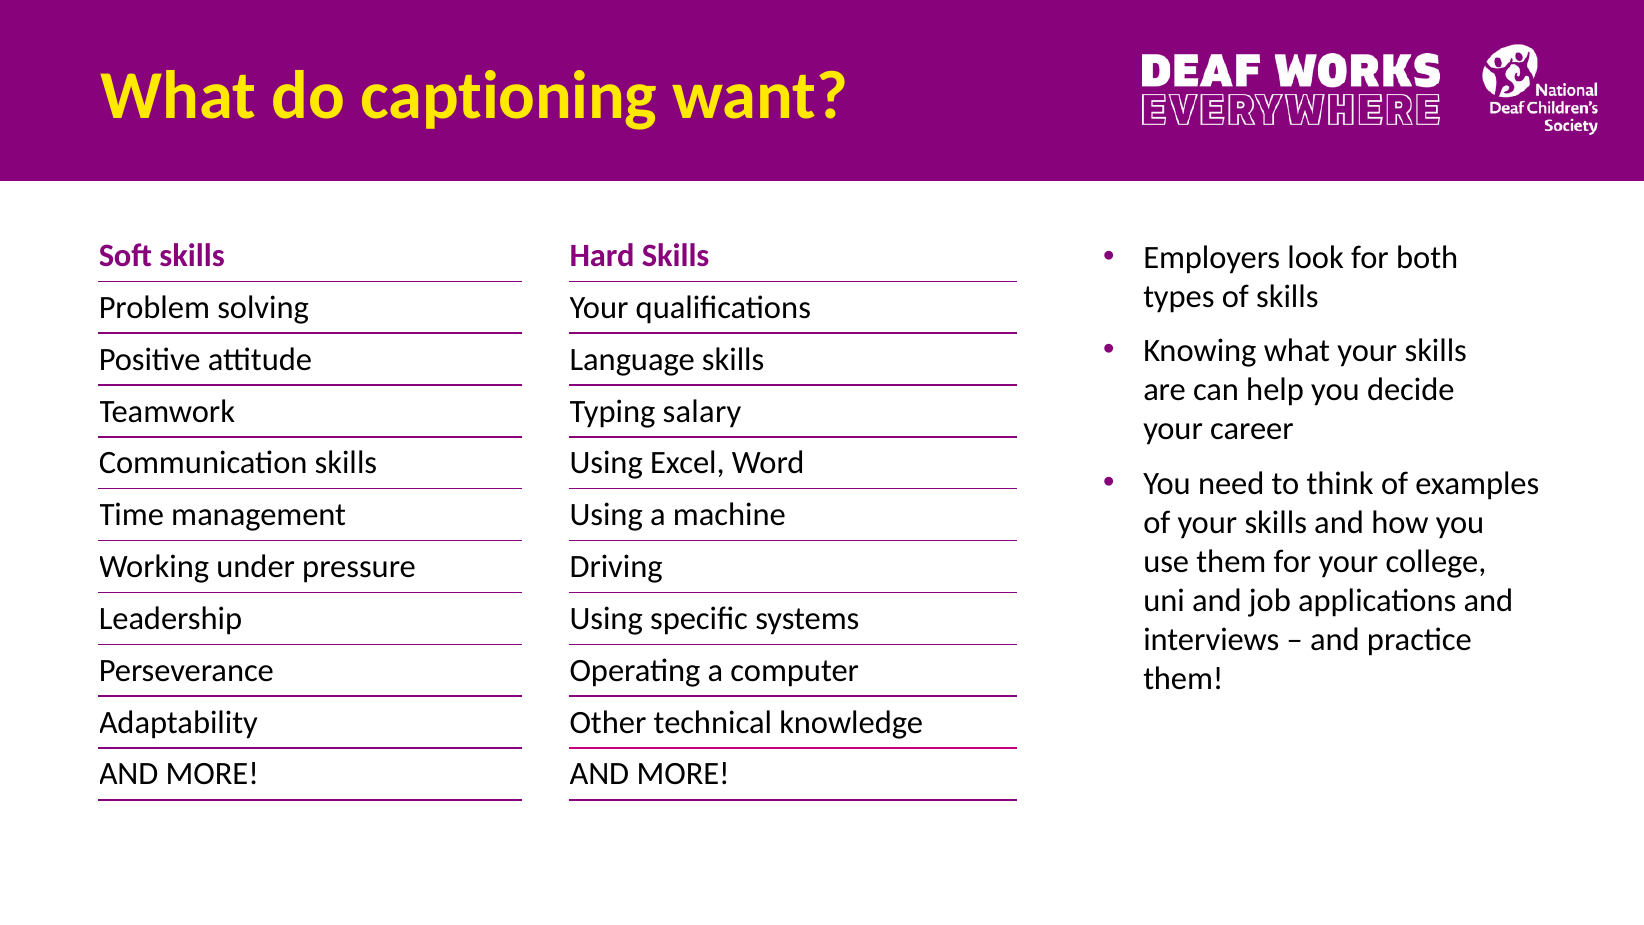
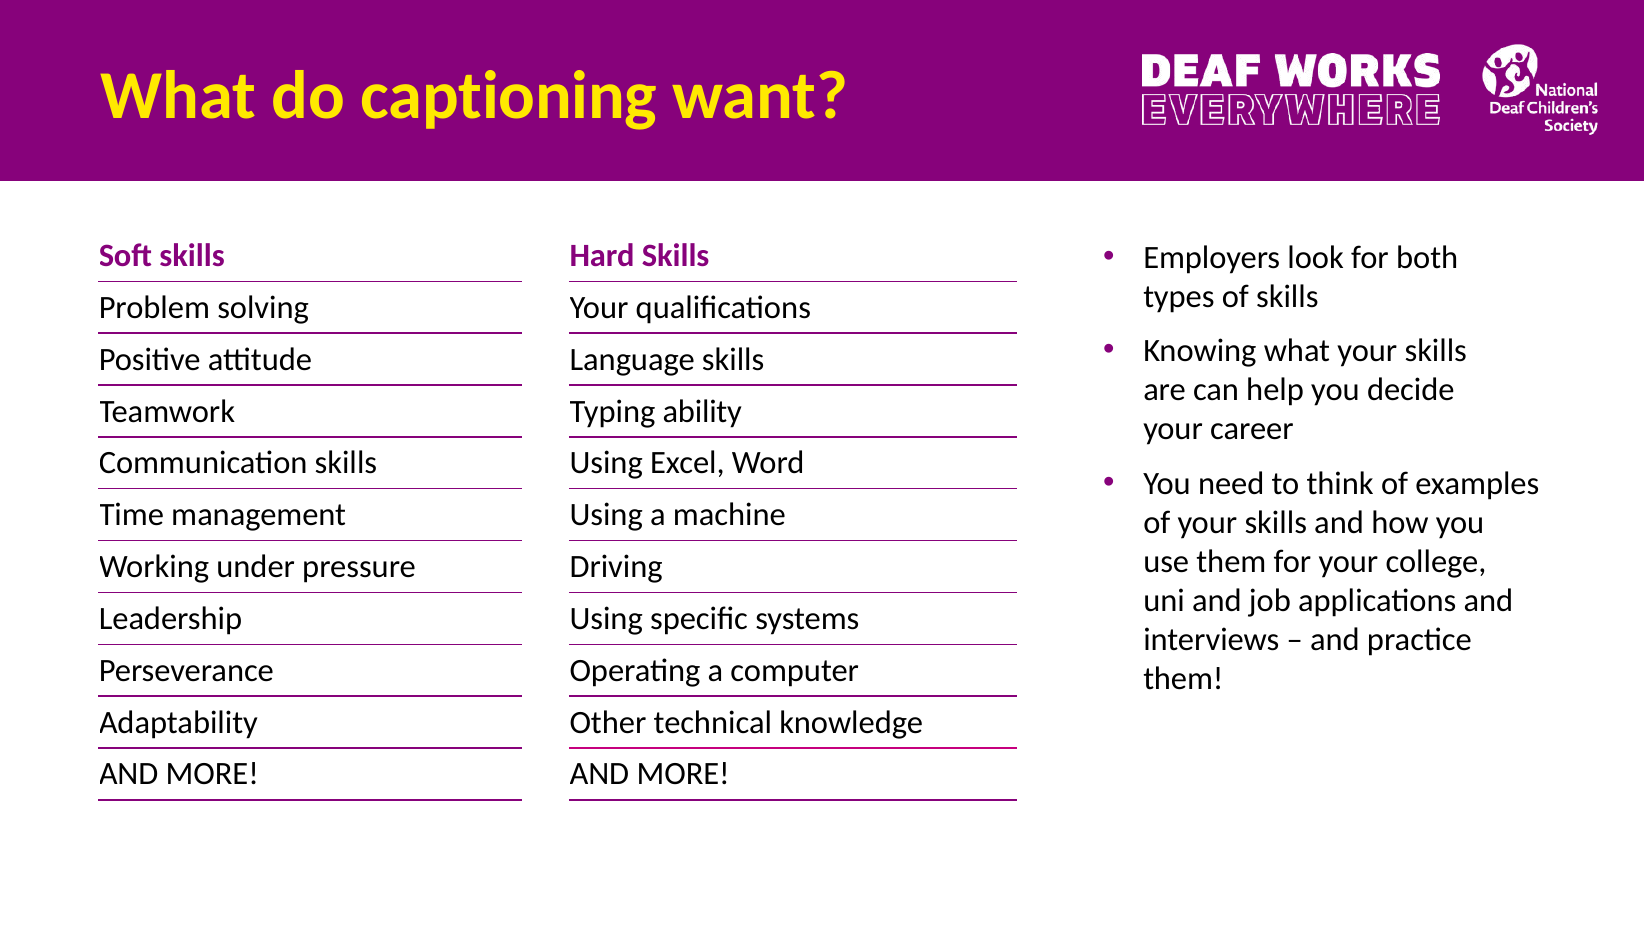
salary: salary -> ability
